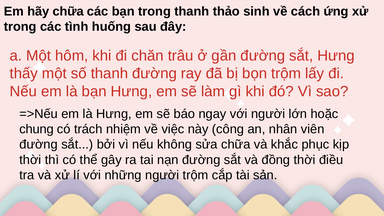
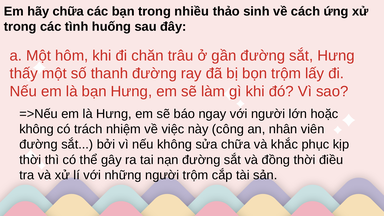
trong thanh: thanh -> nhiều
chung at (36, 129): chung -> không
